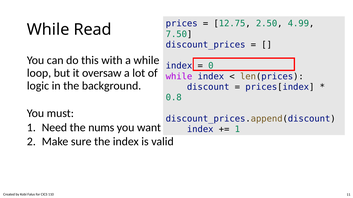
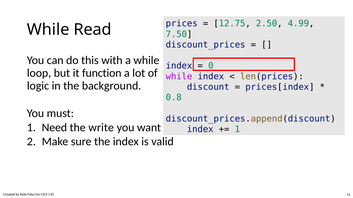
oversaw: oversaw -> function
nums: nums -> write
